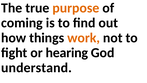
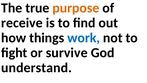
coming: coming -> receive
work colour: orange -> blue
hearing: hearing -> survive
